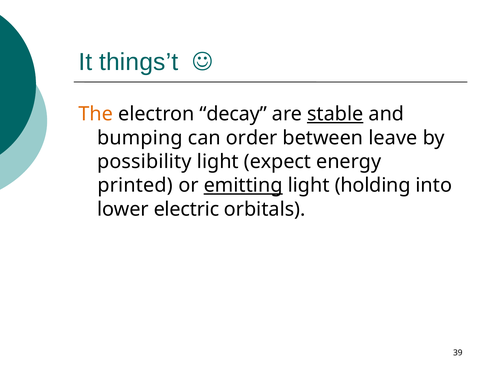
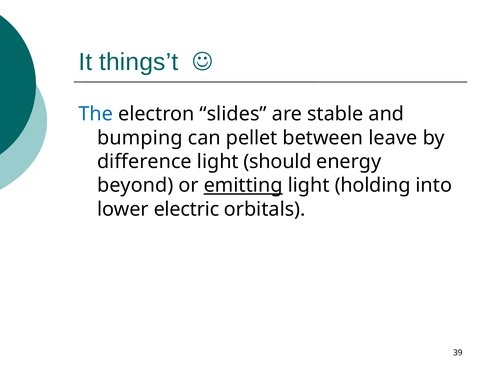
The colour: orange -> blue
decay: decay -> slides
stable underline: present -> none
order: order -> pellet
possibility: possibility -> difference
expect: expect -> should
printed: printed -> beyond
